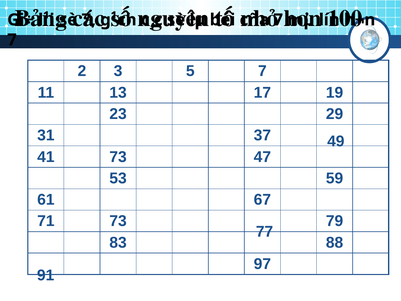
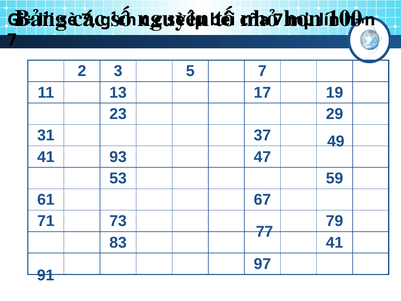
41 73: 73 -> 93
83 88: 88 -> 41
